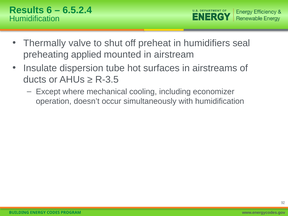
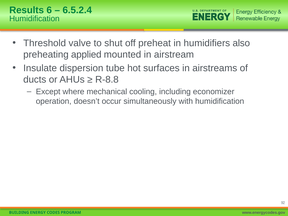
Thermally: Thermally -> Threshold
seal: seal -> also
R-3.5: R-3.5 -> R-8.8
